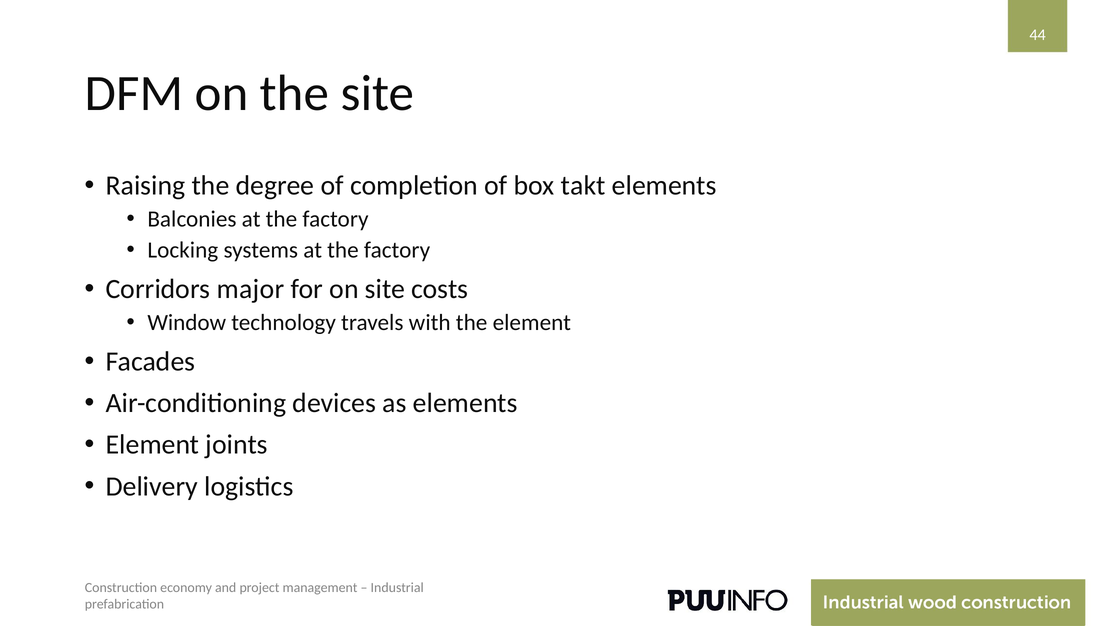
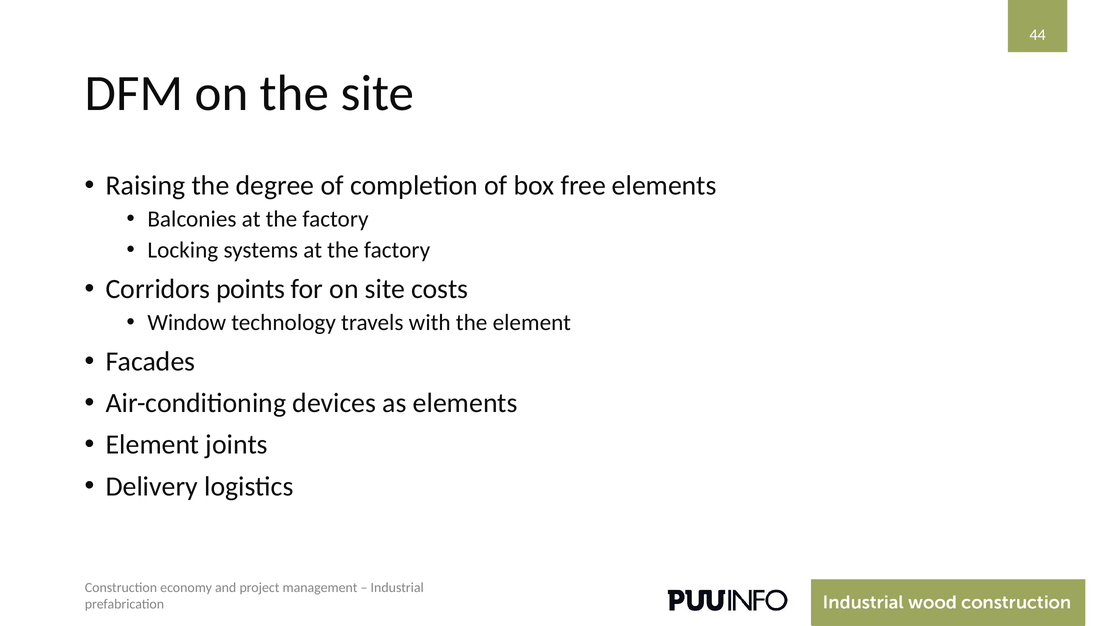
takt: takt -> free
major: major -> points
